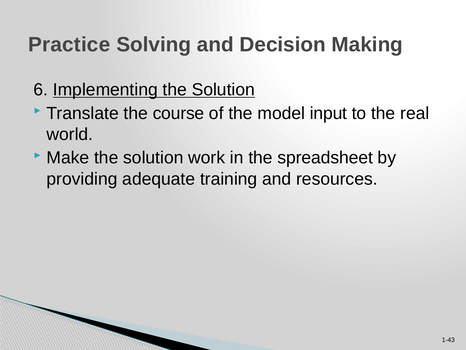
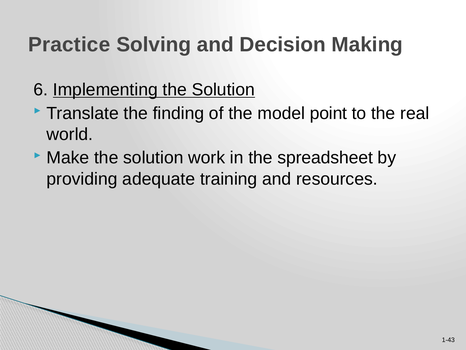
course: course -> finding
input: input -> point
